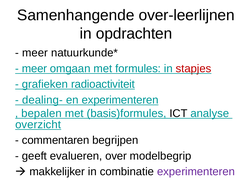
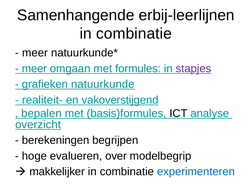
over-leerlijnen: over-leerlijnen -> erbij-leerlijnen
opdrachten at (134, 34): opdrachten -> combinatie
stapjes colour: red -> purple
radioactiviteit: radioactiviteit -> natuurkunde
dealing-: dealing- -> realiteit-
en experimenteren: experimenteren -> vakoverstijgend
commentaren: commentaren -> berekeningen
geeft: geeft -> hoge
experimenteren at (196, 172) colour: purple -> blue
